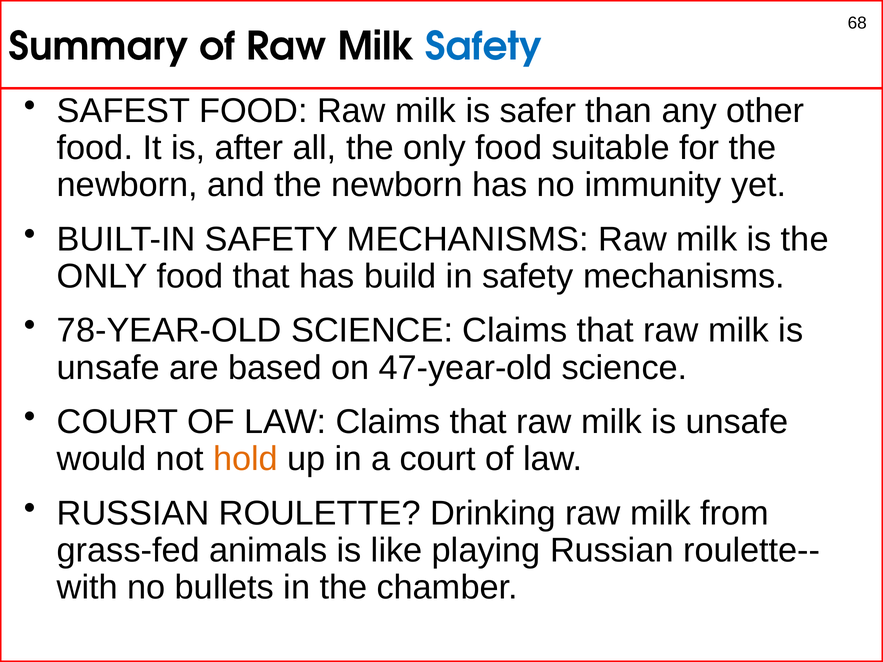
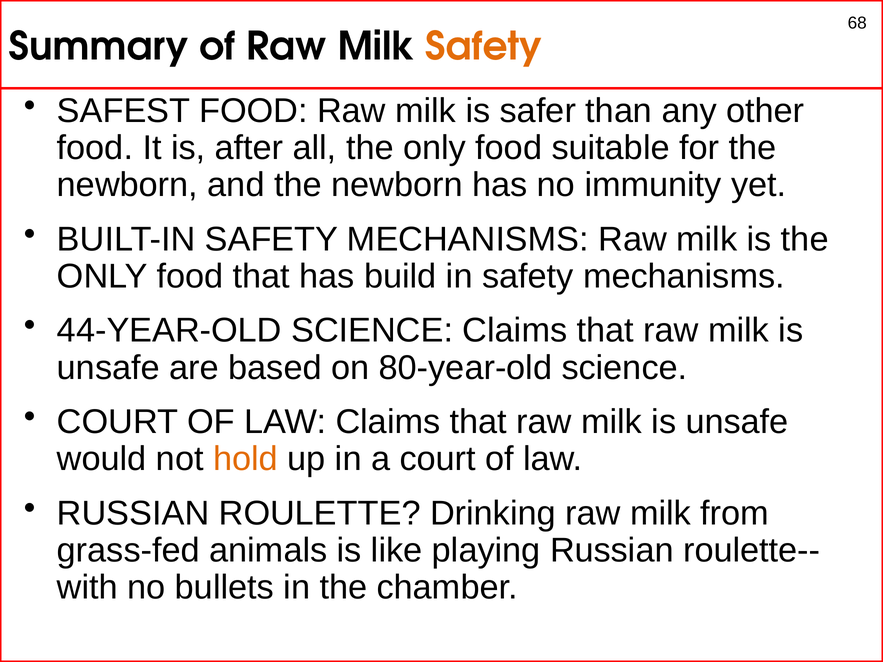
Safety at (484, 47) colour: blue -> orange
78-YEAR-OLD: 78-YEAR-OLD -> 44-YEAR-OLD
47-year-old: 47-year-old -> 80-year-old
